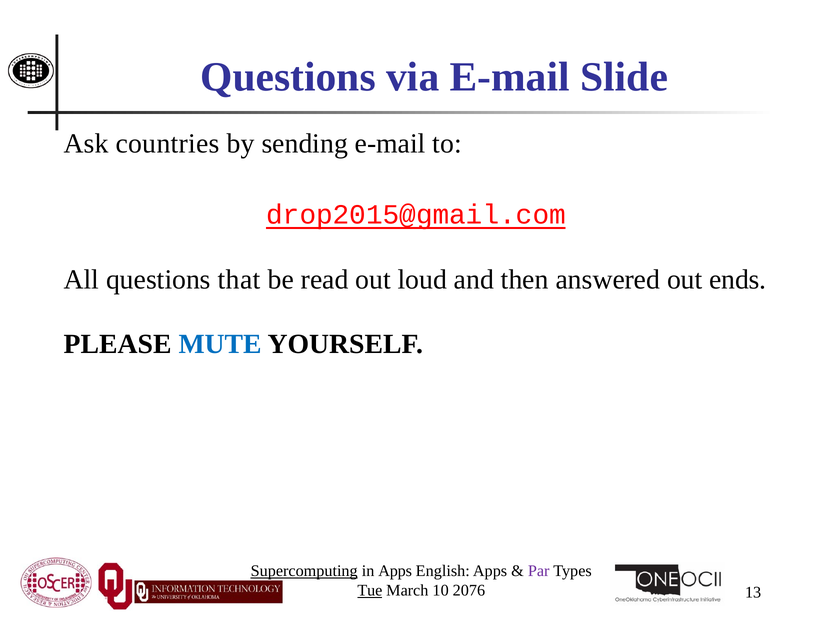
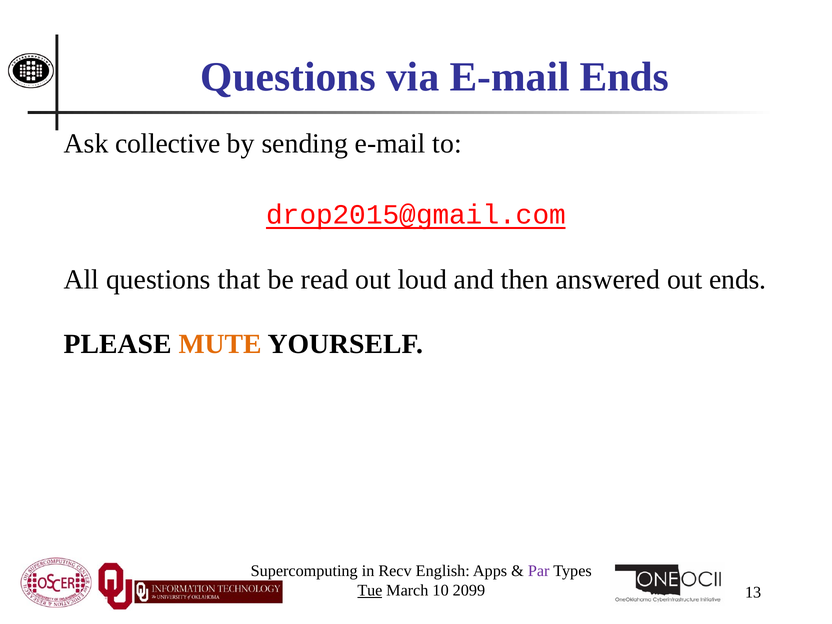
E-mail Slide: Slide -> Ends
countries: countries -> collective
MUTE colour: blue -> orange
Supercomputing underline: present -> none
in Apps: Apps -> Recv
2076: 2076 -> 2099
